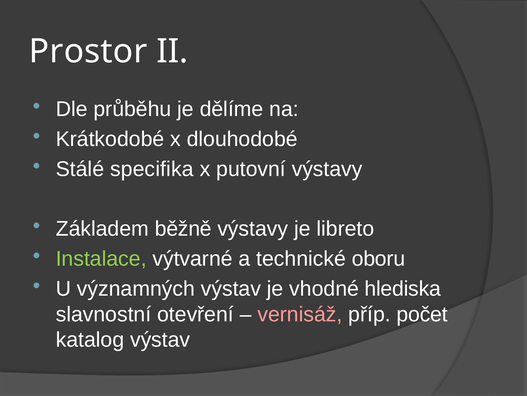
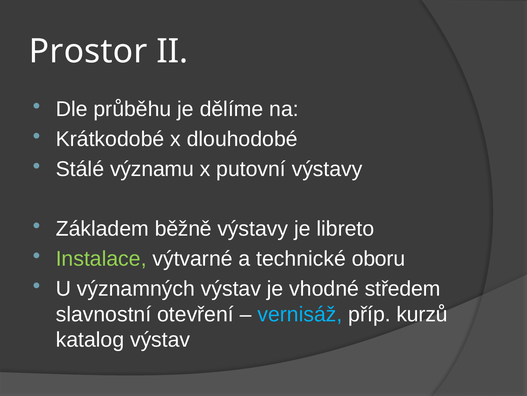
specifika: specifika -> významu
hlediska: hlediska -> středem
vernisáž colour: pink -> light blue
počet: počet -> kurzů
